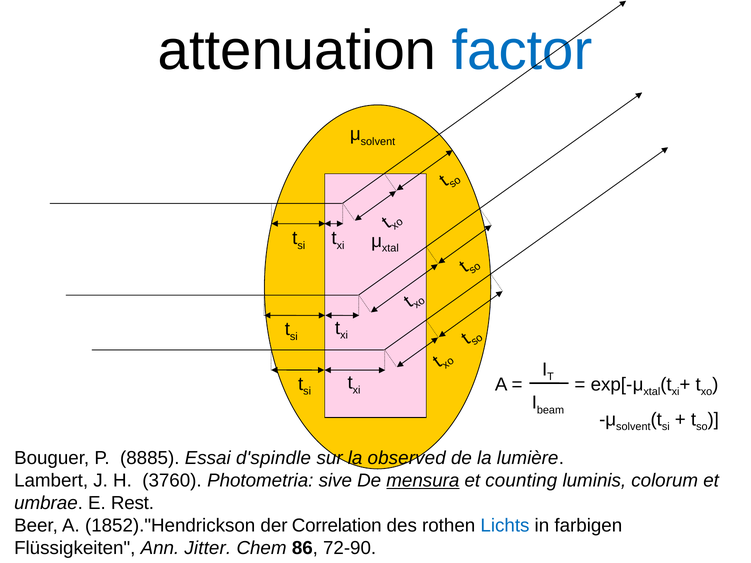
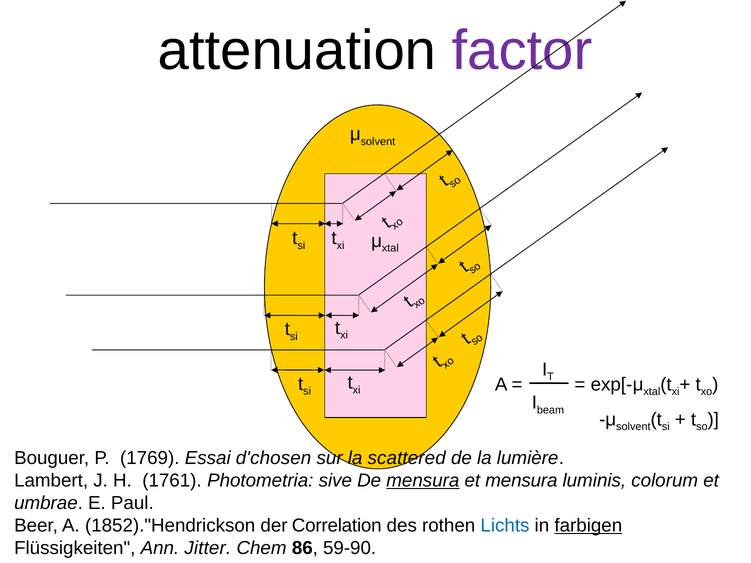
factor colour: blue -> purple
8885: 8885 -> 1769
d'spindle: d'spindle -> d'chosen
observed: observed -> scattered
3760: 3760 -> 1761
et counting: counting -> mensura
Rest: Rest -> Paul
farbigen underline: none -> present
72-90: 72-90 -> 59-90
